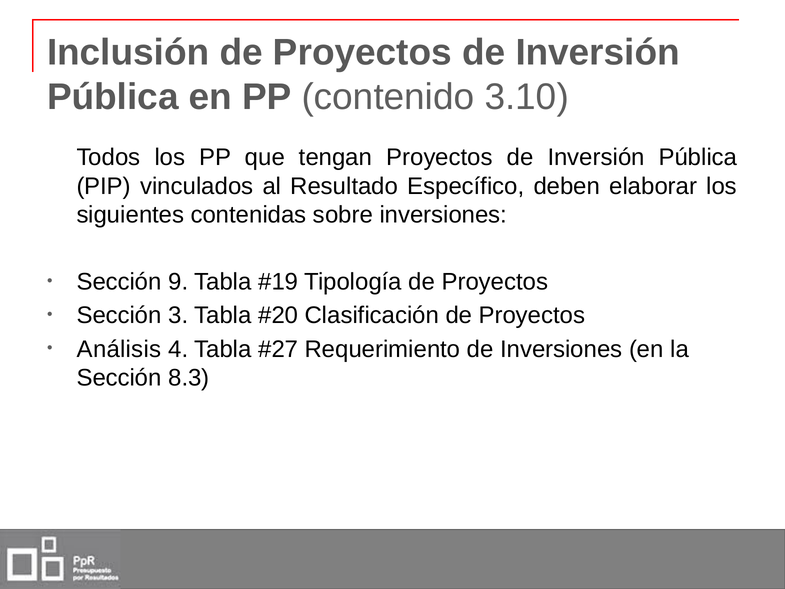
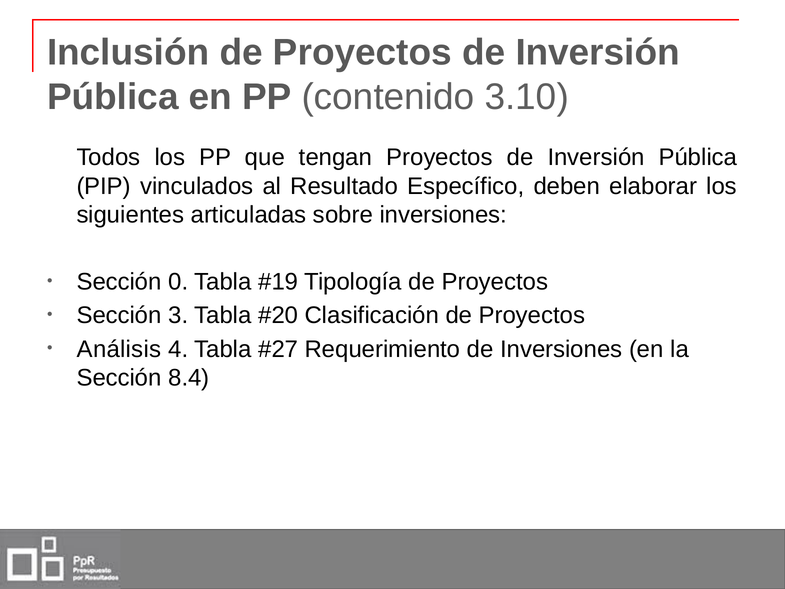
contenidas: contenidas -> articuladas
9: 9 -> 0
8.3: 8.3 -> 8.4
